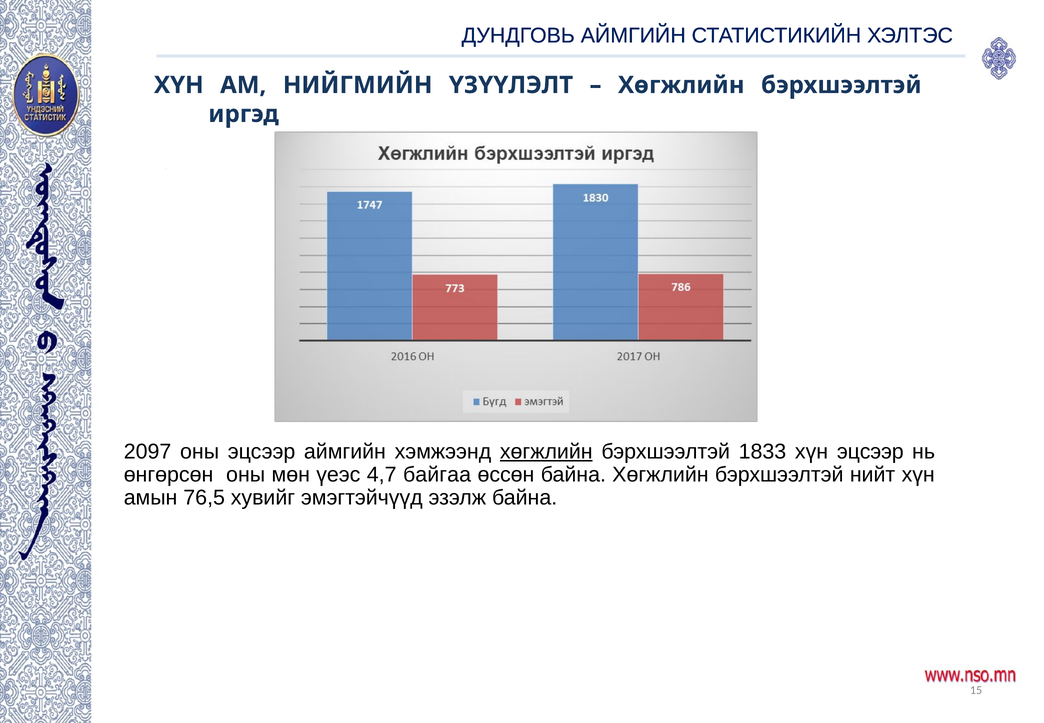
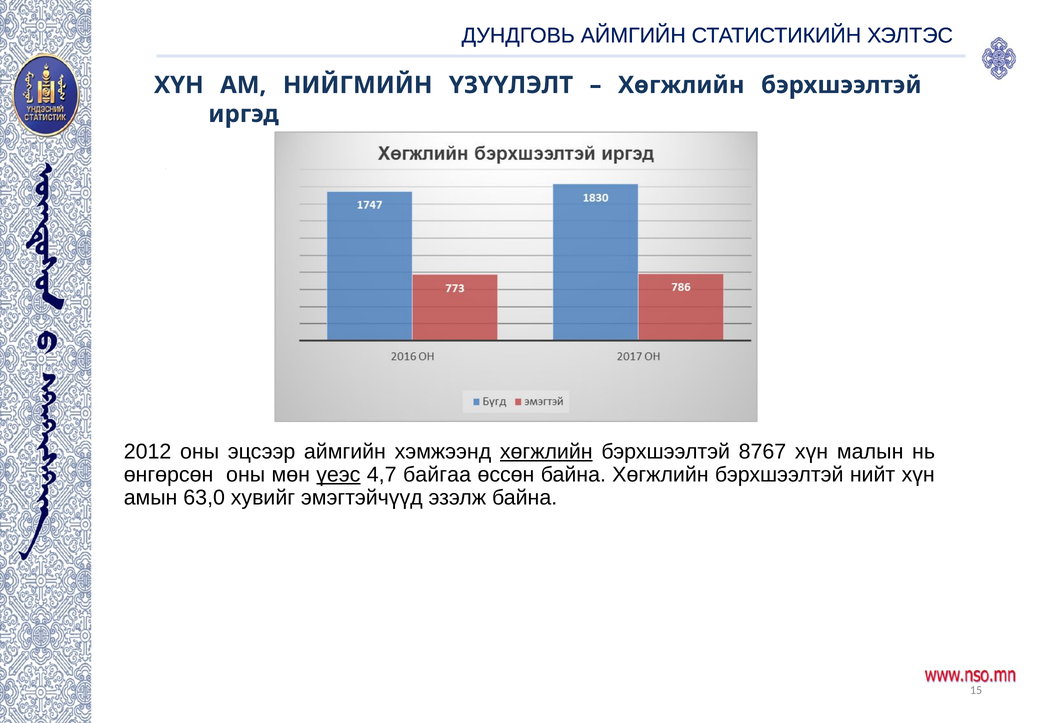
2097: 2097 -> 2012
1833: 1833 -> 8767
хүн эцсээр: эцсээр -> малын
үеэс underline: none -> present
76,5: 76,5 -> 63,0
